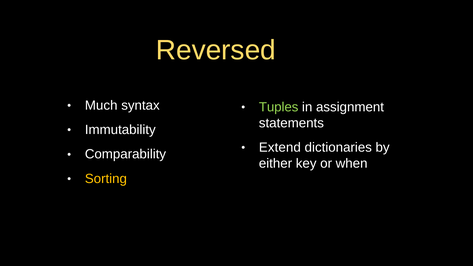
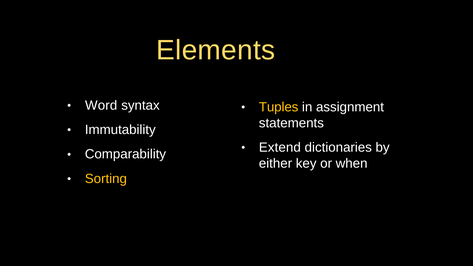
Reversed: Reversed -> Elements
Much: Much -> Word
Tuples colour: light green -> yellow
